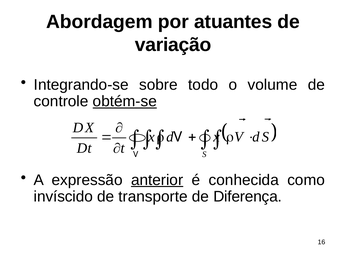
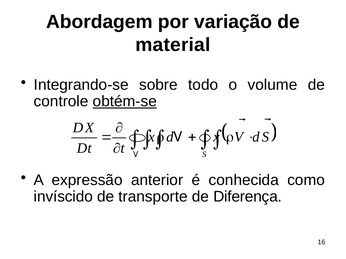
atuantes: atuantes -> variação
variação: variação -> material
anterior underline: present -> none
